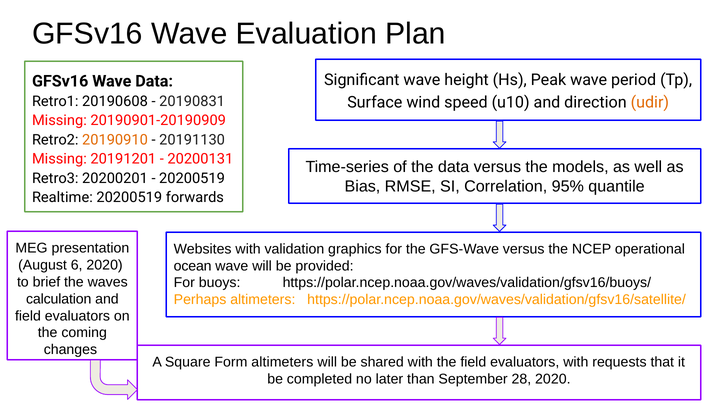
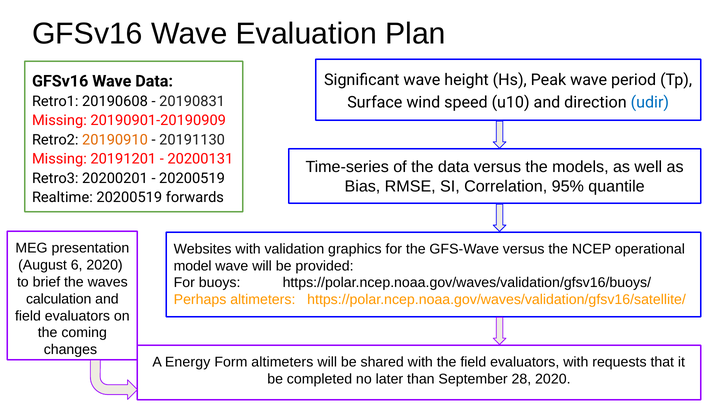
udir colour: orange -> blue
ocean: ocean -> model
Square: Square -> Energy
